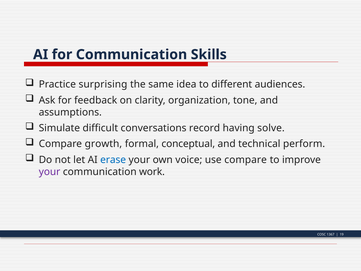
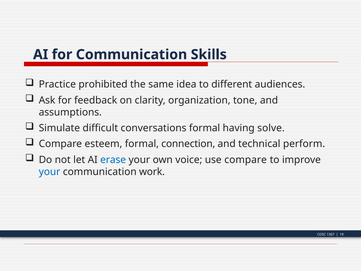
surprising: surprising -> prohibited
conversations record: record -> formal
growth: growth -> esteem
conceptual: conceptual -> connection
your at (50, 172) colour: purple -> blue
